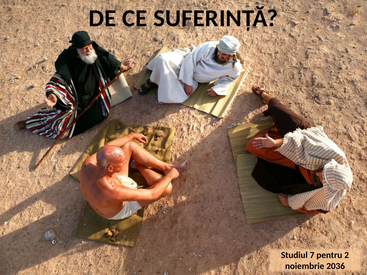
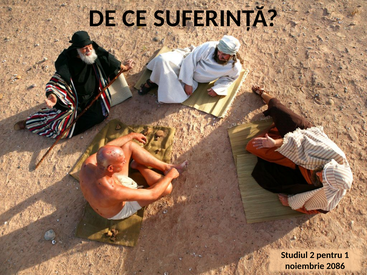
7: 7 -> 2
2: 2 -> 1
2036: 2036 -> 2086
